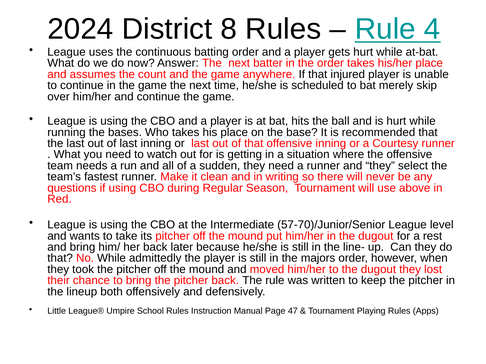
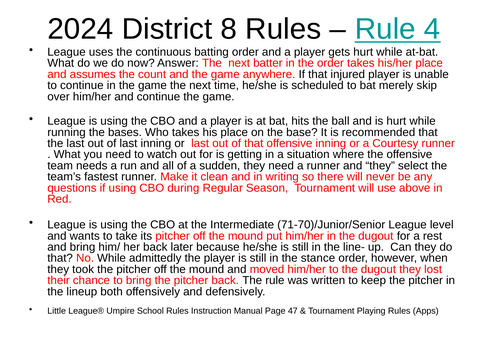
57-70)/Junior/Senior: 57-70)/Junior/Senior -> 71-70)/Junior/Senior
majors: majors -> stance
